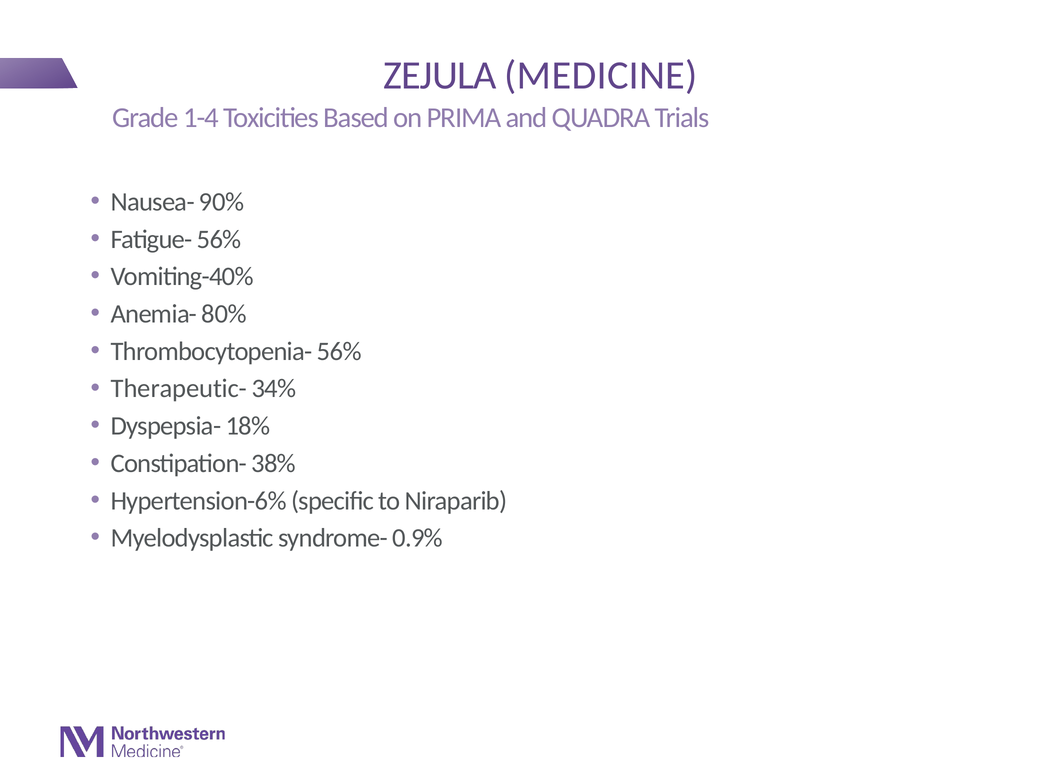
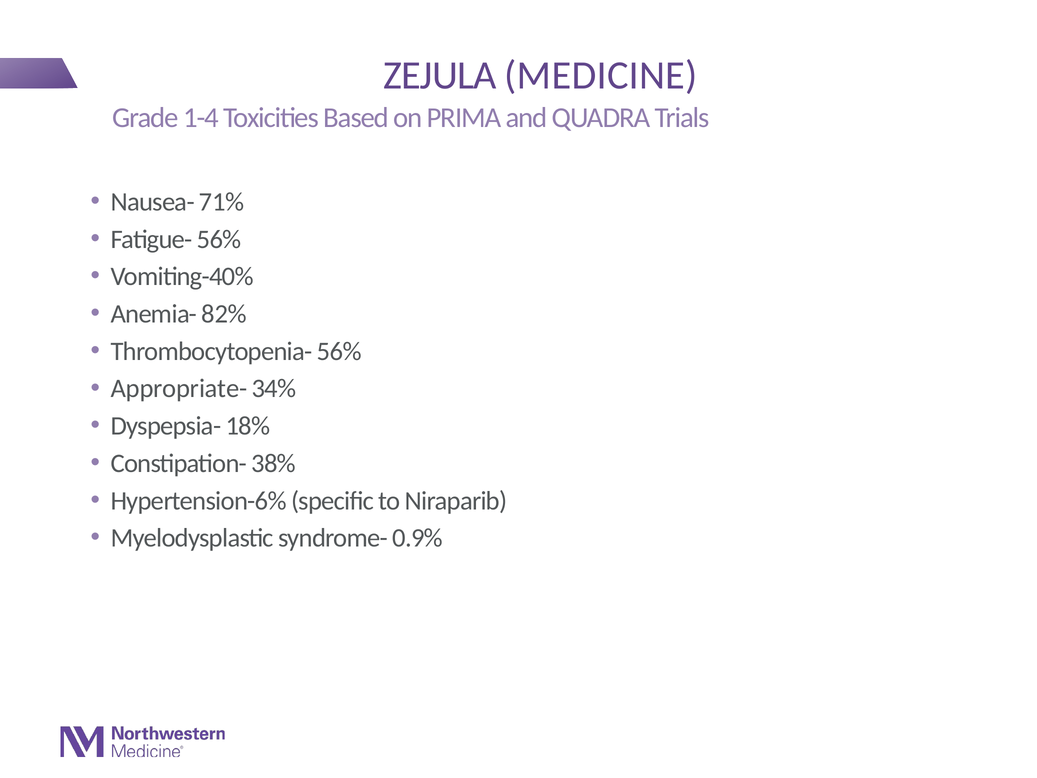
90%: 90% -> 71%
80%: 80% -> 82%
Therapeutic-: Therapeutic- -> Appropriate-
